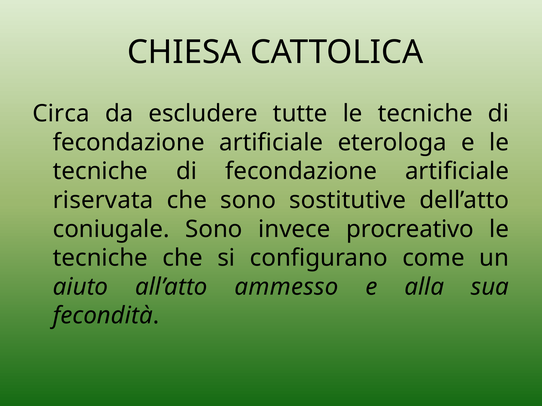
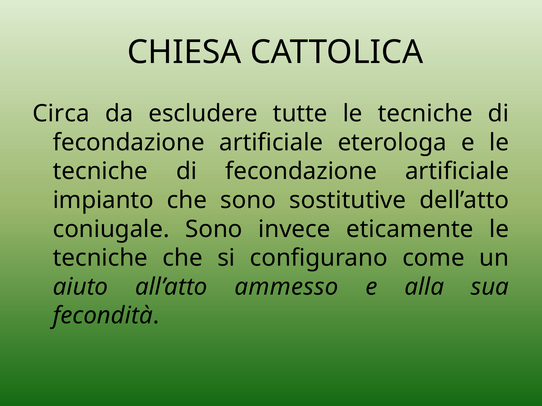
riservata: riservata -> impianto
procreativo: procreativo -> eticamente
